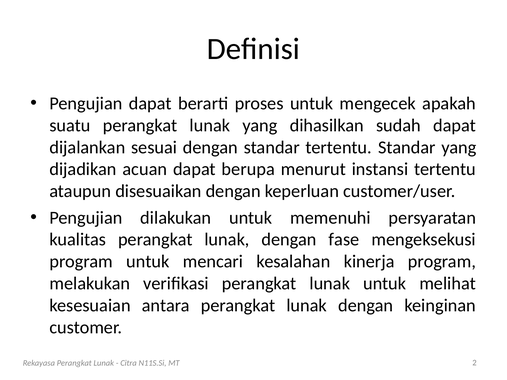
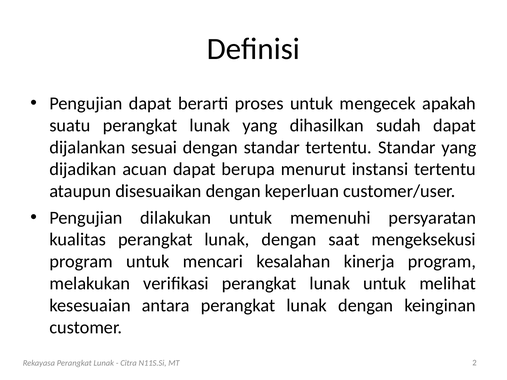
fase: fase -> saat
